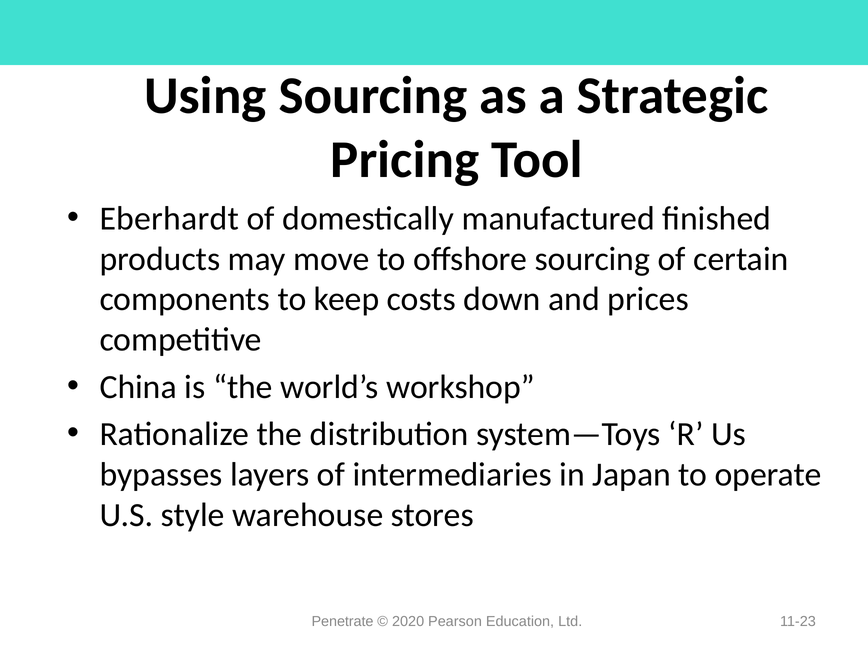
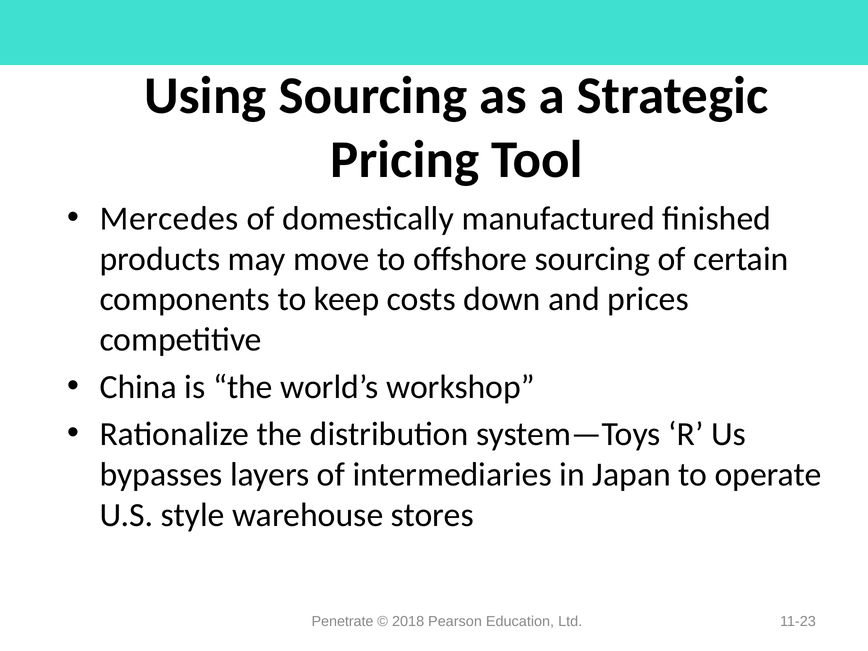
Eberhardt: Eberhardt -> Mercedes
2020: 2020 -> 2018
